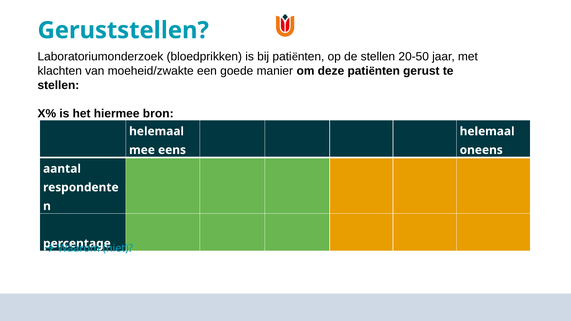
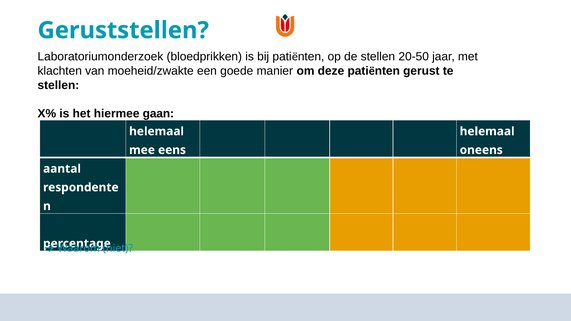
bron: bron -> gaan
